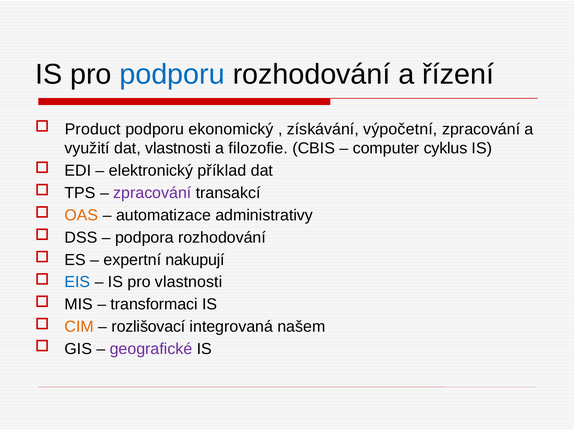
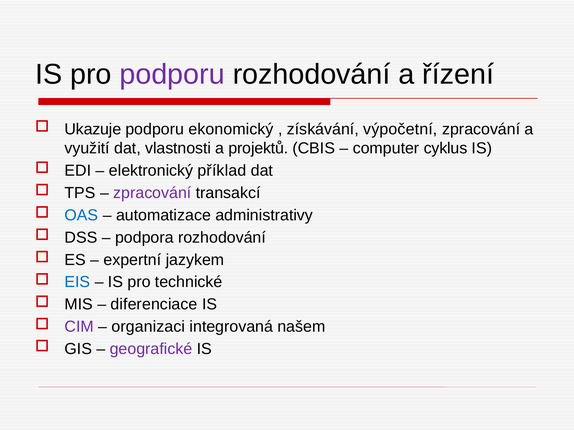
podporu at (172, 75) colour: blue -> purple
Product: Product -> Ukazuje
filozofie: filozofie -> projektů
OAS colour: orange -> blue
nakupují: nakupují -> jazykem
pro vlastnosti: vlastnosti -> technické
transformaci: transformaci -> diferenciace
CIM colour: orange -> purple
rozlišovací: rozlišovací -> organizaci
